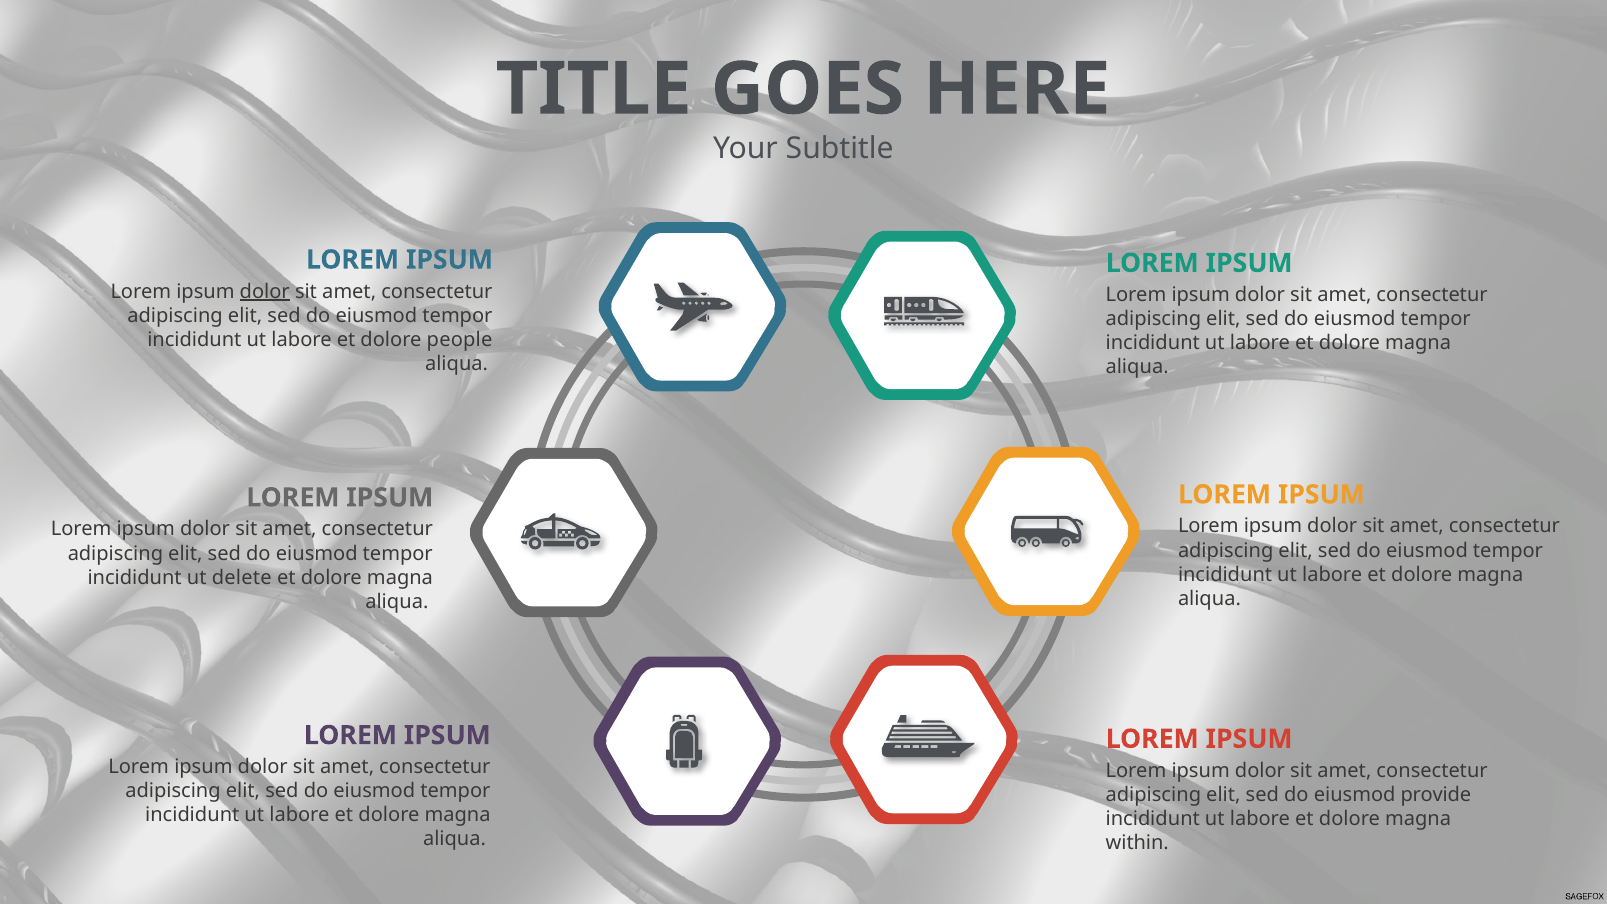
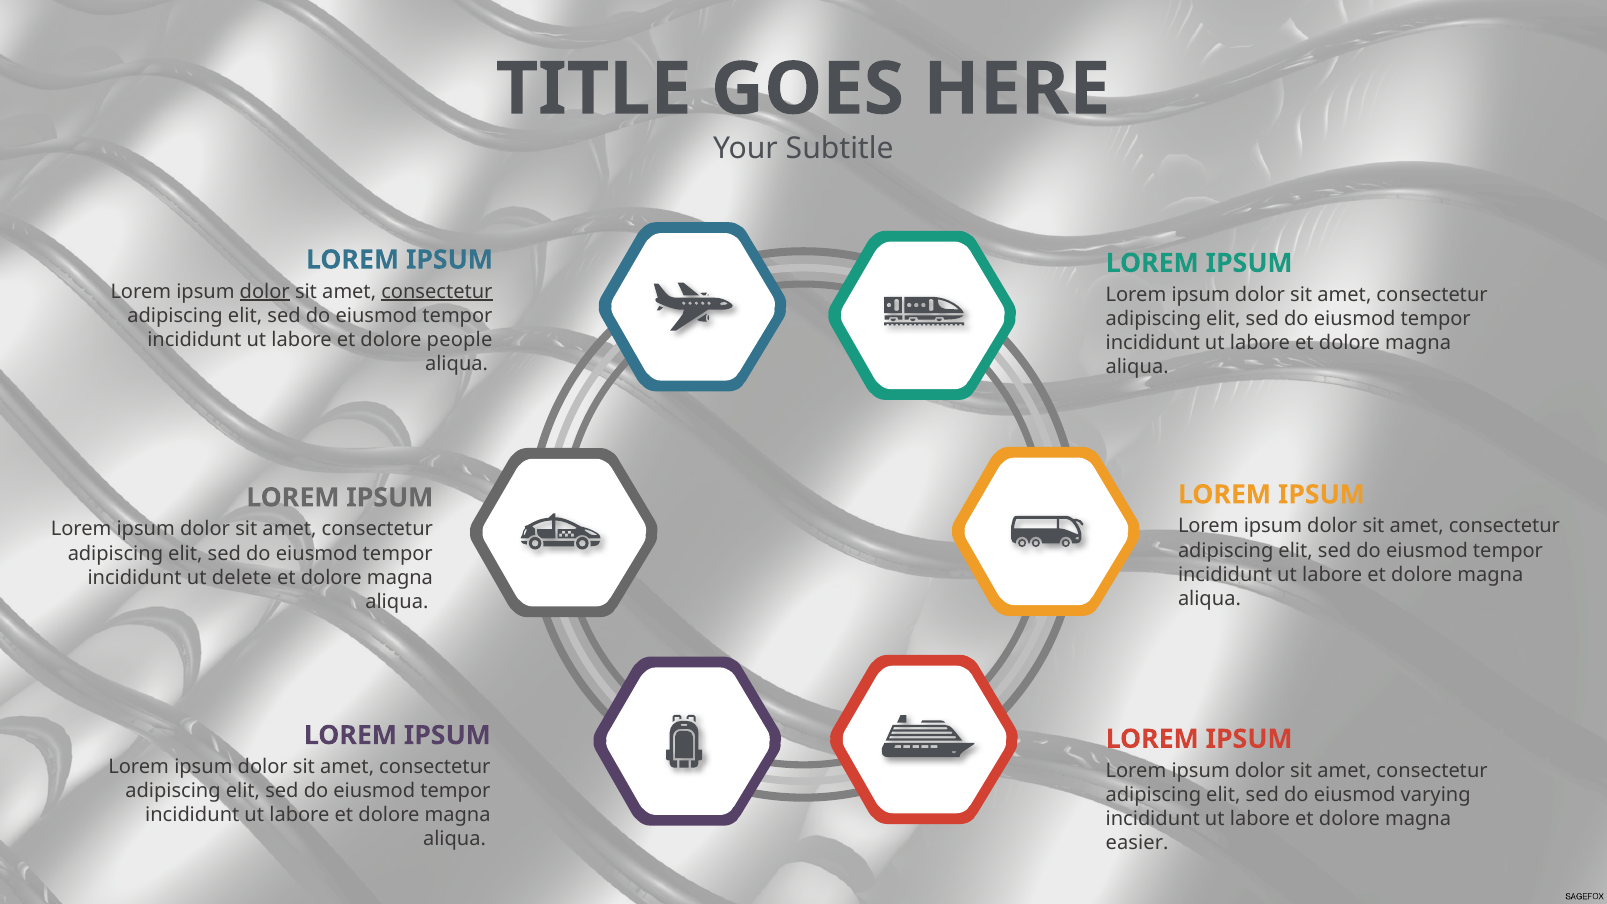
consectetur at (437, 291) underline: none -> present
provide: provide -> varying
within: within -> easier
